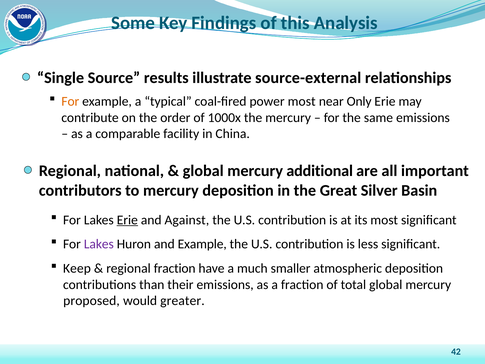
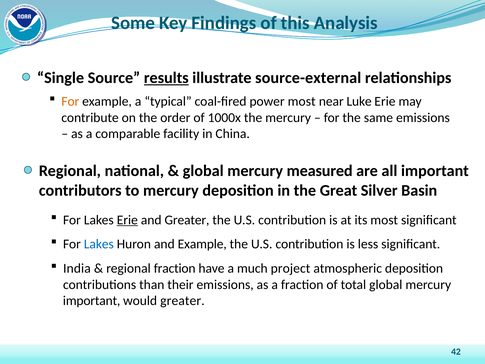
results underline: none -> present
Only: Only -> Luke
additional: additional -> measured
and Against: Against -> Greater
Lakes at (99, 244) colour: purple -> blue
Keep: Keep -> India
smaller: smaller -> project
proposed at (91, 301): proposed -> important
